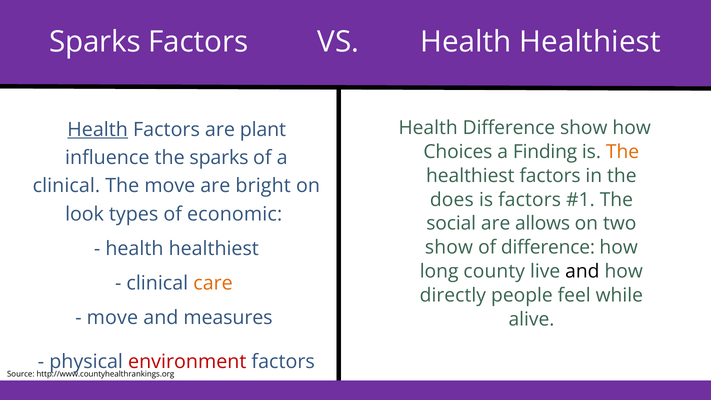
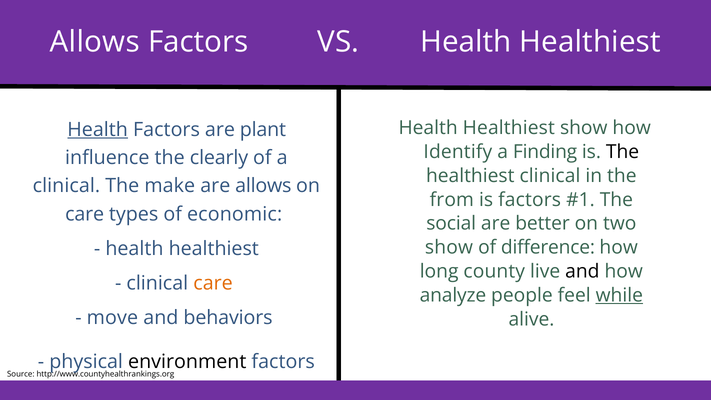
Sparks at (95, 42): Sparks -> Allows
Difference at (509, 128): Difference -> Healthiest
Choices: Choices -> Identify
The at (623, 152) colour: orange -> black
the sparks: sparks -> clearly
healthiest factors: factors -> clinical
The move: move -> make
are bright: bright -> allows
does: does -> from
look at (85, 214): look -> care
allows: allows -> better
directly: directly -> analyze
while underline: none -> present
measures: measures -> behaviors
environment colour: red -> black
